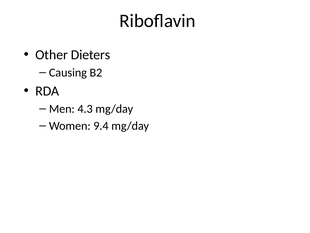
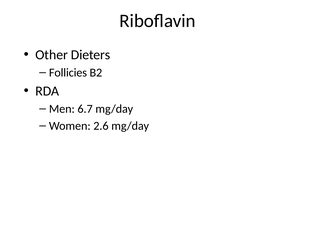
Causing: Causing -> Follicies
4.3: 4.3 -> 6.7
9.4: 9.4 -> 2.6
